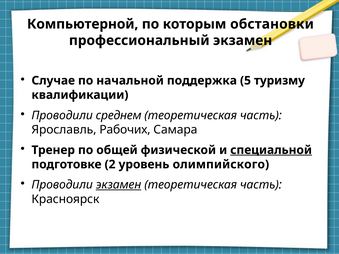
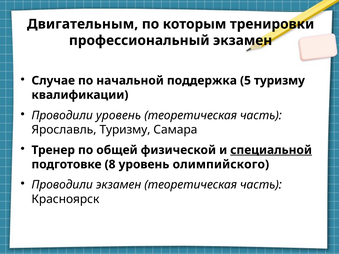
Компьютерной: Компьютерной -> Двигательным
обстановки: обстановки -> тренировки
Проводили среднем: среднем -> уровень
Ярославль Рабочих: Рабочих -> Туризму
2: 2 -> 8
экзамен at (119, 185) underline: present -> none
